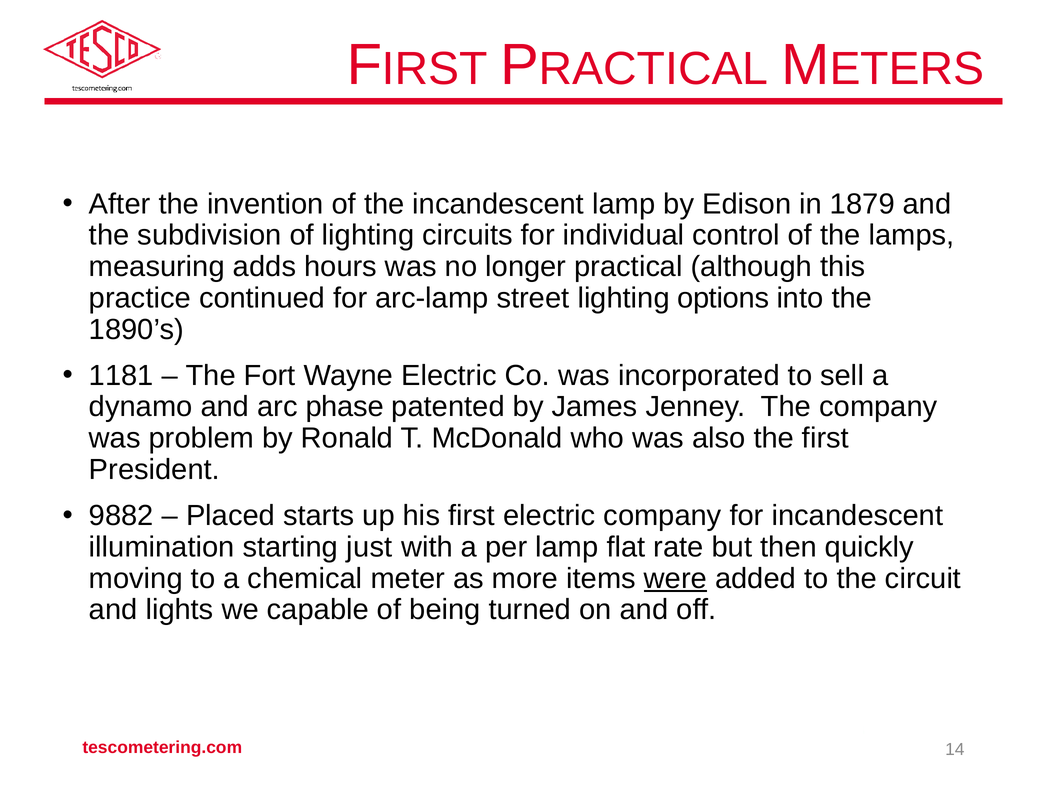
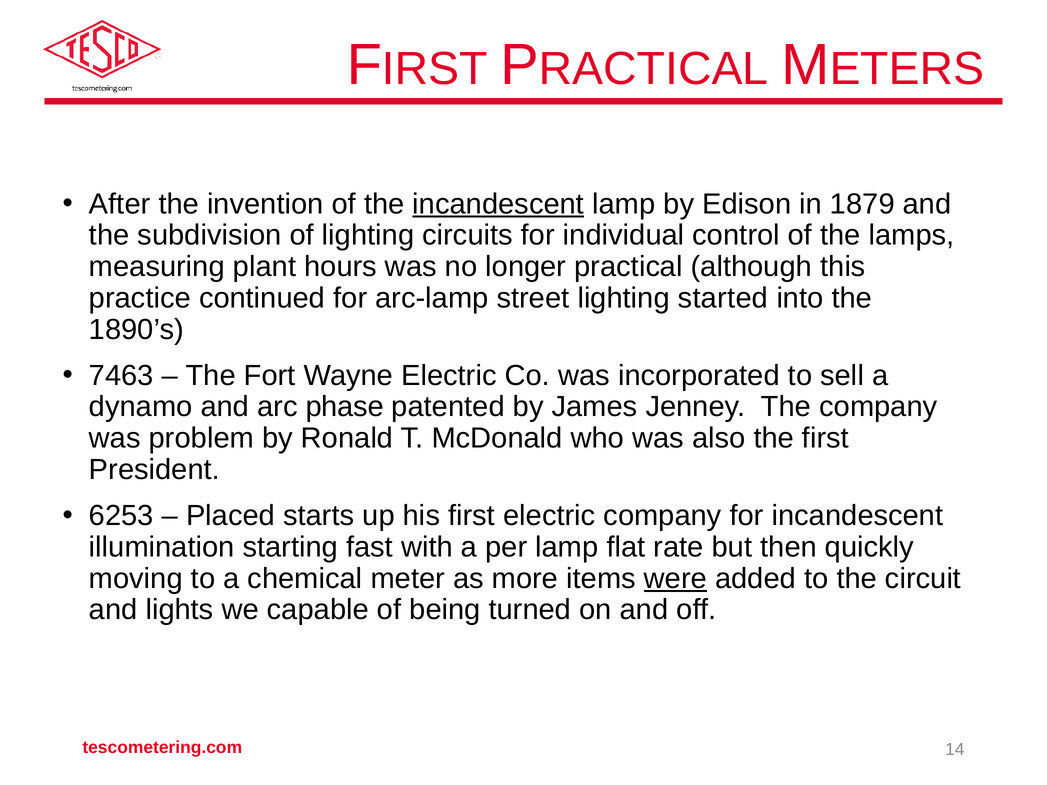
incandescent at (498, 204) underline: none -> present
adds: adds -> plant
options: options -> started
1181: 1181 -> 7463
9882: 9882 -> 6253
just: just -> fast
